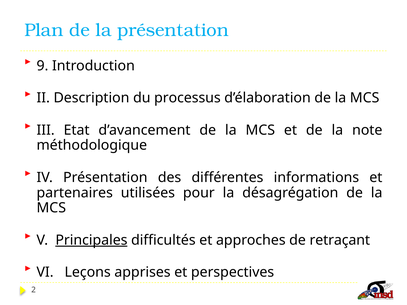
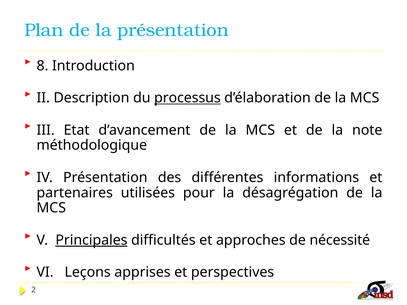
9: 9 -> 8
processus underline: none -> present
retraçant: retraçant -> nécessité
